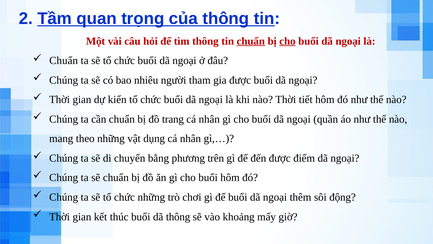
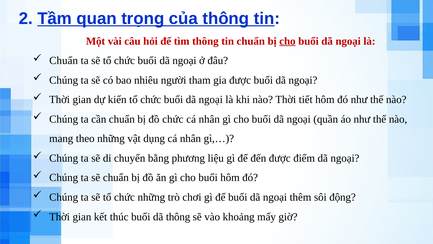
chuẩn at (251, 41) underline: present -> none
đồ trang: trang -> chức
trên: trên -> liệu
